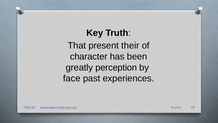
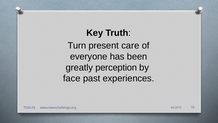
That: That -> Turn
their: their -> care
character: character -> everyone
